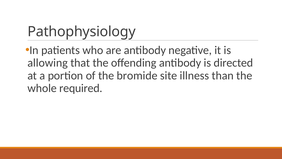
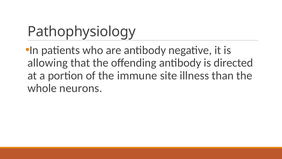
bromide: bromide -> immune
required: required -> neurons
